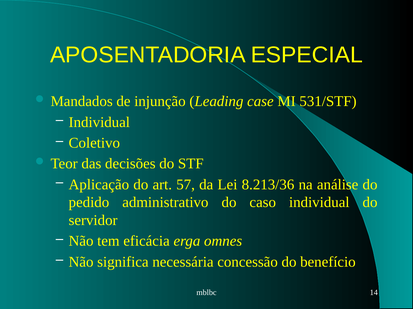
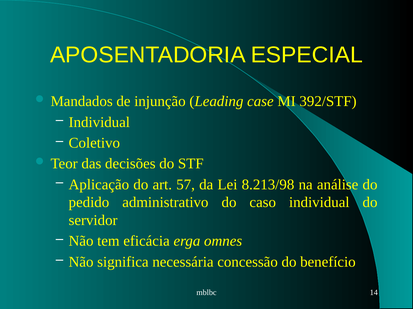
531/STF: 531/STF -> 392/STF
8.213/36: 8.213/36 -> 8.213/98
